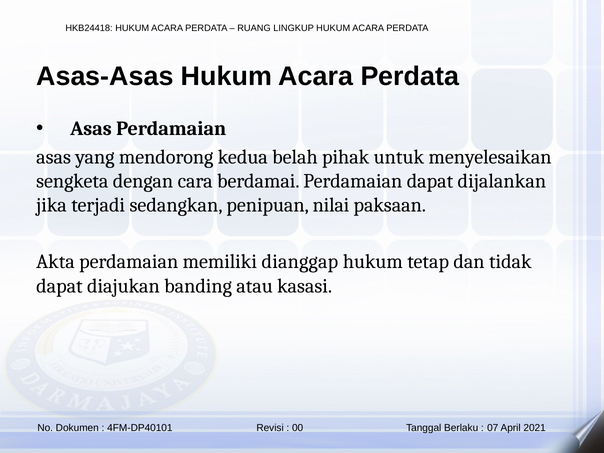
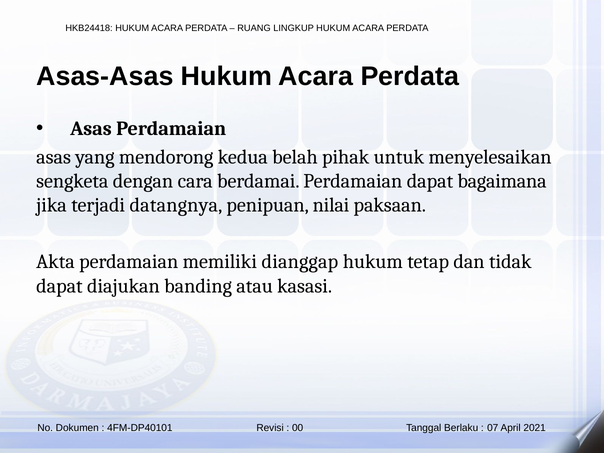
dijalankan: dijalankan -> bagaimana
sedangkan: sedangkan -> datangnya
